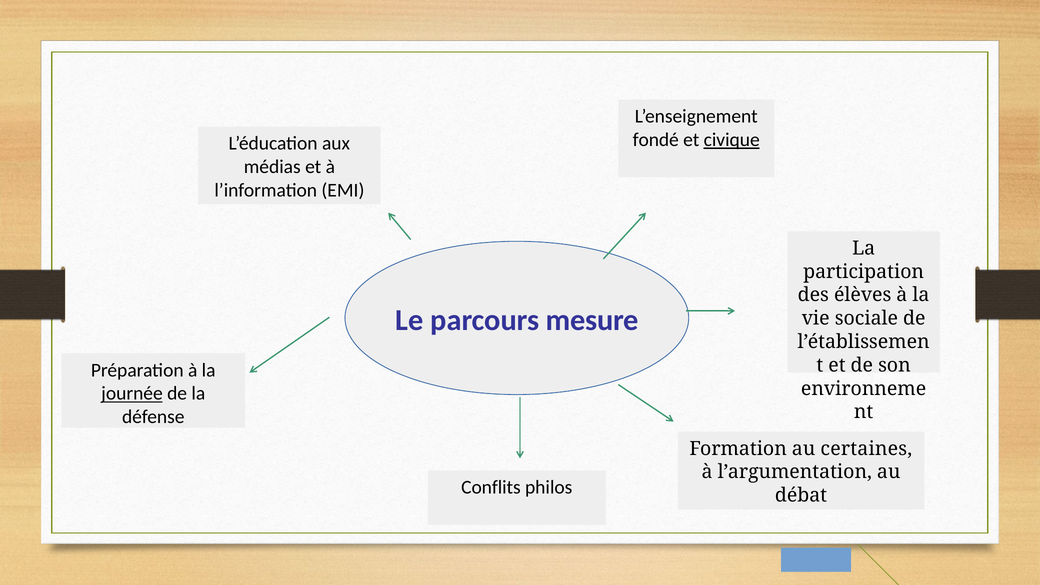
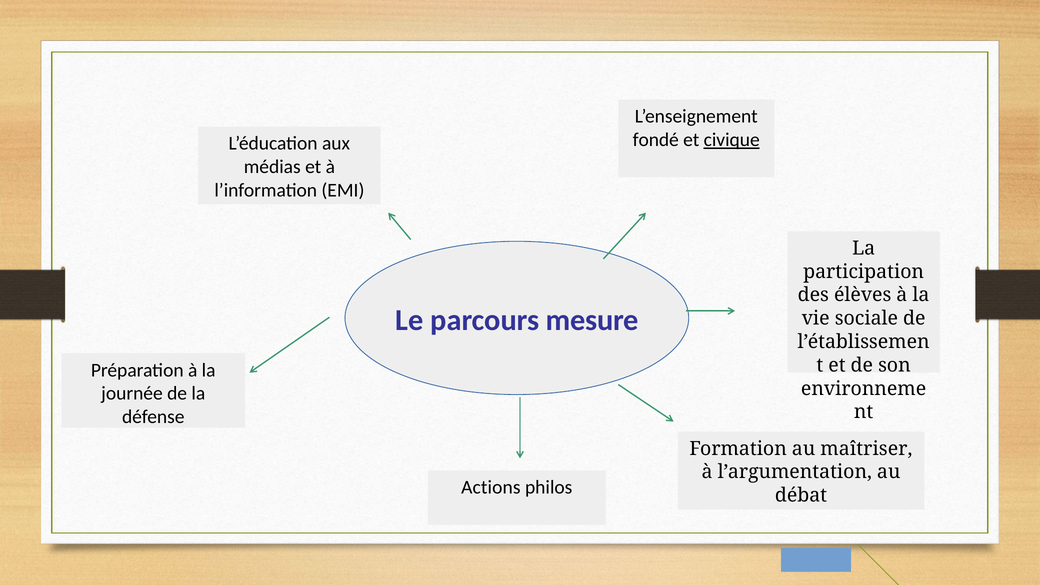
journée underline: present -> none
certaines: certaines -> maîtriser
Conflits: Conflits -> Actions
